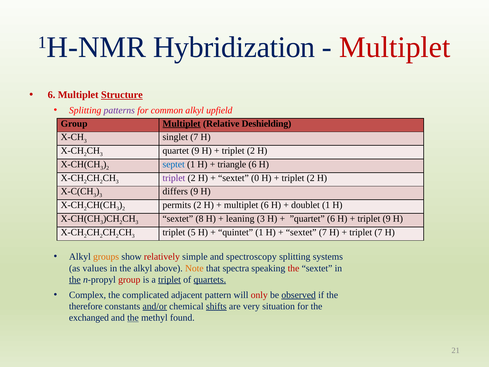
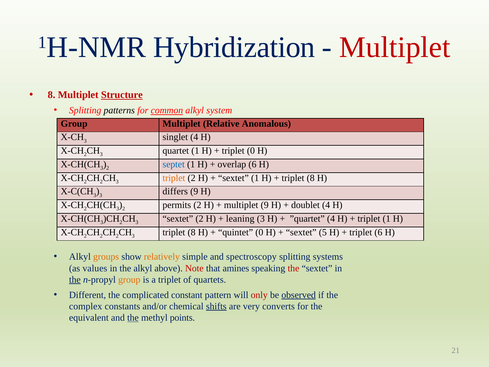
6 at (51, 95): 6 -> 8
patterns colour: purple -> black
common underline: none -> present
upfield: upfield -> system
Multiplet at (182, 124) underline: present -> none
Deshielding: Deshielding -> Anomalous
singlet 7: 7 -> 4
quartet 9: 9 -> 1
2 at (251, 151): 2 -> 0
triangle: triangle -> overlap
triplet at (174, 178) colour: purple -> orange
sextet 0: 0 -> 1
2 at (311, 178): 2 -> 8
multiplet 6: 6 -> 9
doublet 1: 1 -> 4
sextet 8: 8 -> 2
”quartet 6: 6 -> 4
triplet 9: 9 -> 1
3 triplet 5: 5 -> 8
quintet 1: 1 -> 0
sextet 7: 7 -> 5
triplet 7: 7 -> 6
relatively colour: red -> orange
Note colour: orange -> red
spectra: spectra -> amines
group at (129, 279) colour: red -> orange
triplet at (169, 279) underline: present -> none
quartets underline: present -> none
Complex: Complex -> Different
adjacent: adjacent -> constant
therefore: therefore -> complex
and/or underline: present -> none
situation: situation -> converts
exchanged: exchanged -> equivalent
found: found -> points
